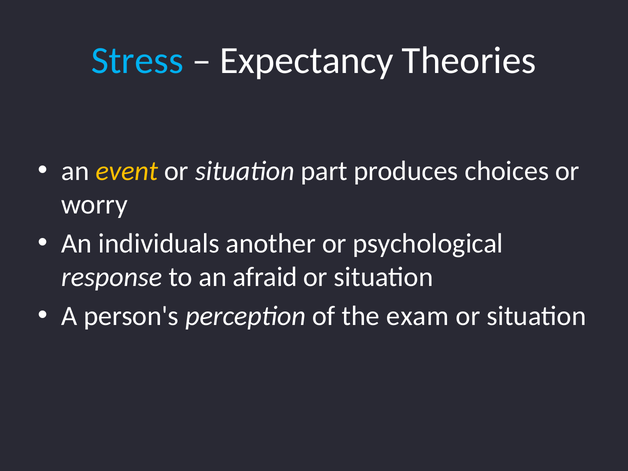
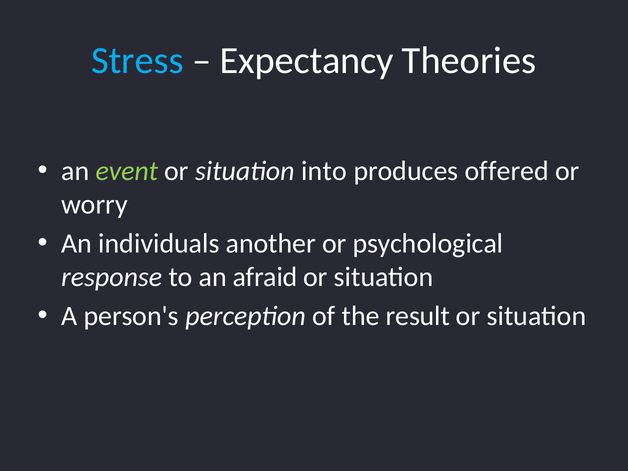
event colour: yellow -> light green
part: part -> into
choices: choices -> offered
exam: exam -> result
